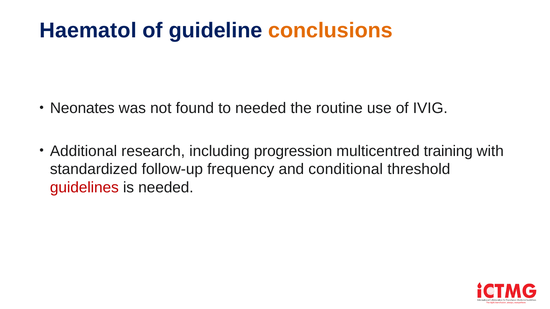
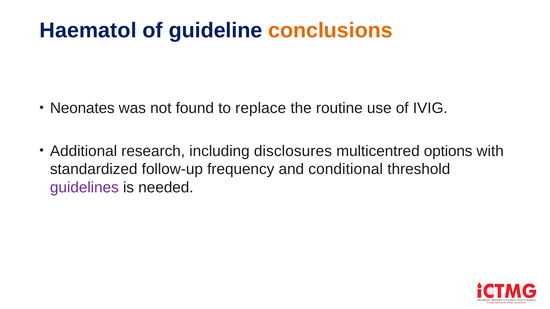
to needed: needed -> replace
progression: progression -> disclosures
training: training -> options
guidelines colour: red -> purple
